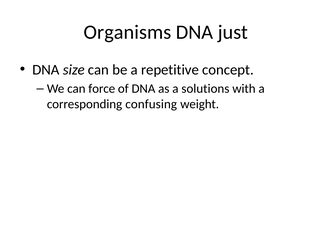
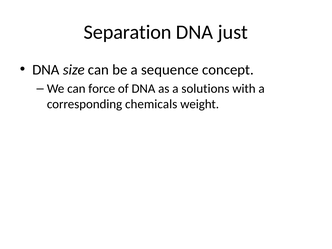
Organisms: Organisms -> Separation
repetitive: repetitive -> sequence
confusing: confusing -> chemicals
